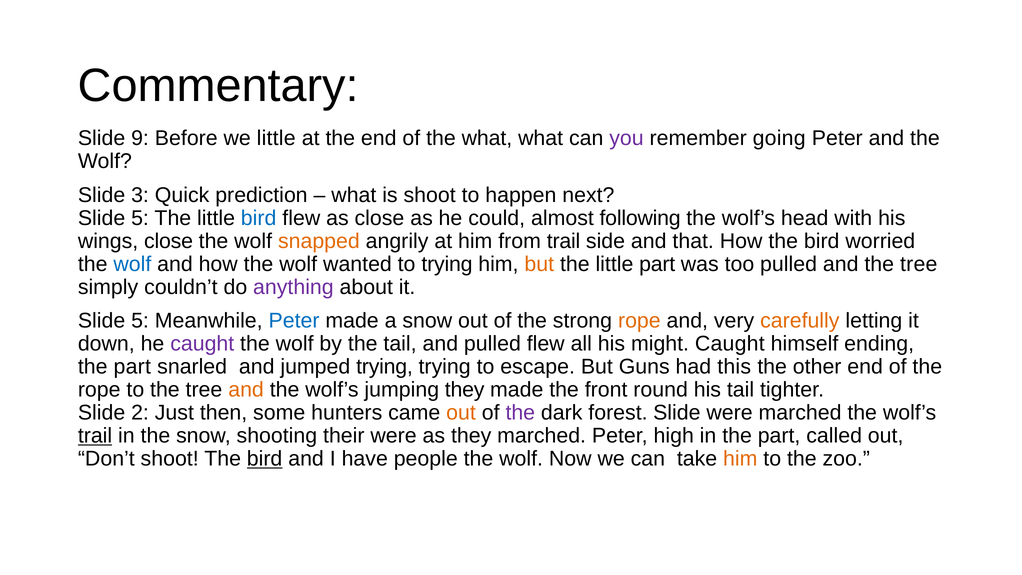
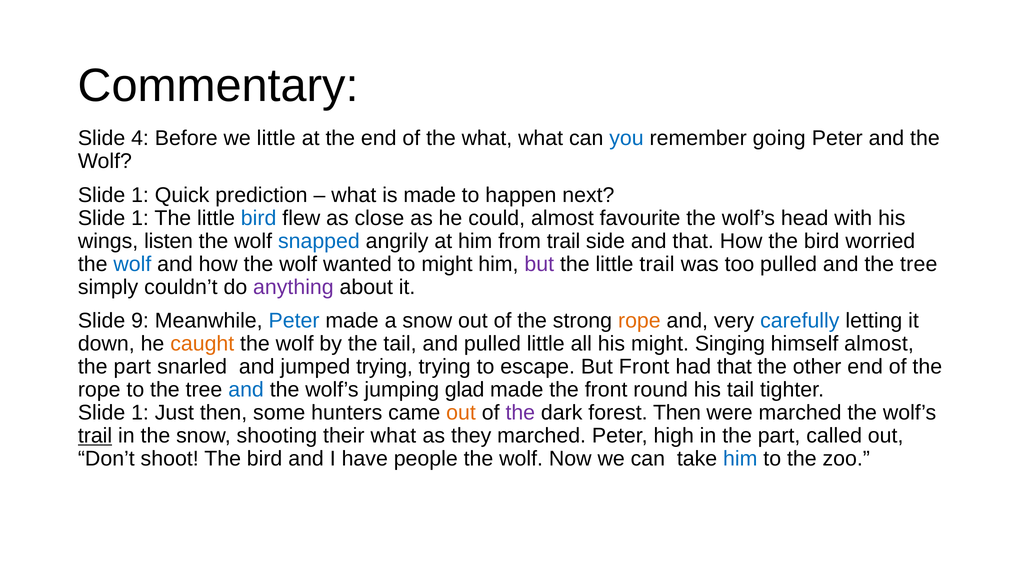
9: 9 -> 4
you colour: purple -> blue
3 at (140, 195): 3 -> 1
is shoot: shoot -> made
5 at (140, 218): 5 -> 1
following: following -> favourite
wings close: close -> listen
snapped colour: orange -> blue
to trying: trying -> might
but at (539, 264) colour: orange -> purple
little part: part -> trail
5 at (140, 321): 5 -> 9
carefully colour: orange -> blue
caught at (202, 344) colour: purple -> orange
pulled flew: flew -> little
might Caught: Caught -> Singing
himself ending: ending -> almost
But Guns: Guns -> Front
had this: this -> that
and at (246, 390) colour: orange -> blue
jumping they: they -> glad
2 at (140, 413): 2 -> 1
forest Slide: Slide -> Then
their were: were -> what
bird at (265, 459) underline: present -> none
him at (740, 459) colour: orange -> blue
